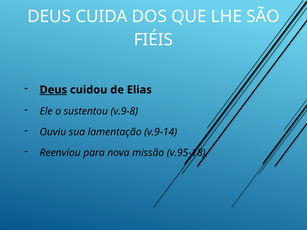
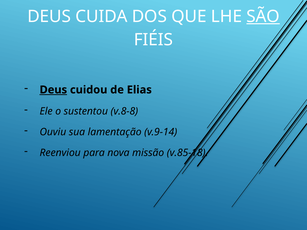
SÃO underline: none -> present
v.9-8: v.9-8 -> v.8-8
v.95-18: v.95-18 -> v.85-18
